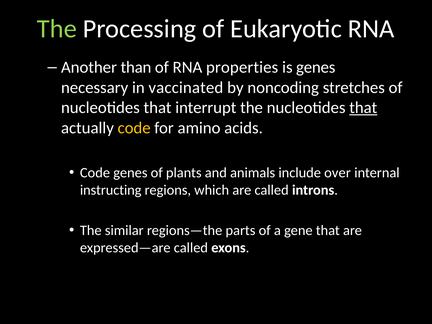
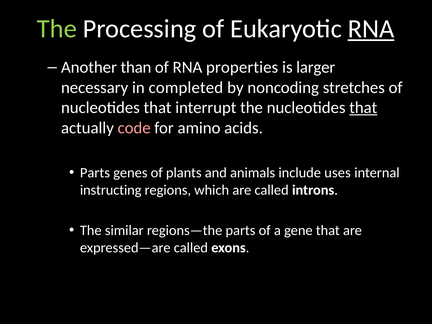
RNA at (371, 29) underline: none -> present
is genes: genes -> larger
vaccinated: vaccinated -> completed
code at (134, 128) colour: yellow -> pink
Code at (95, 173): Code -> Parts
over: over -> uses
